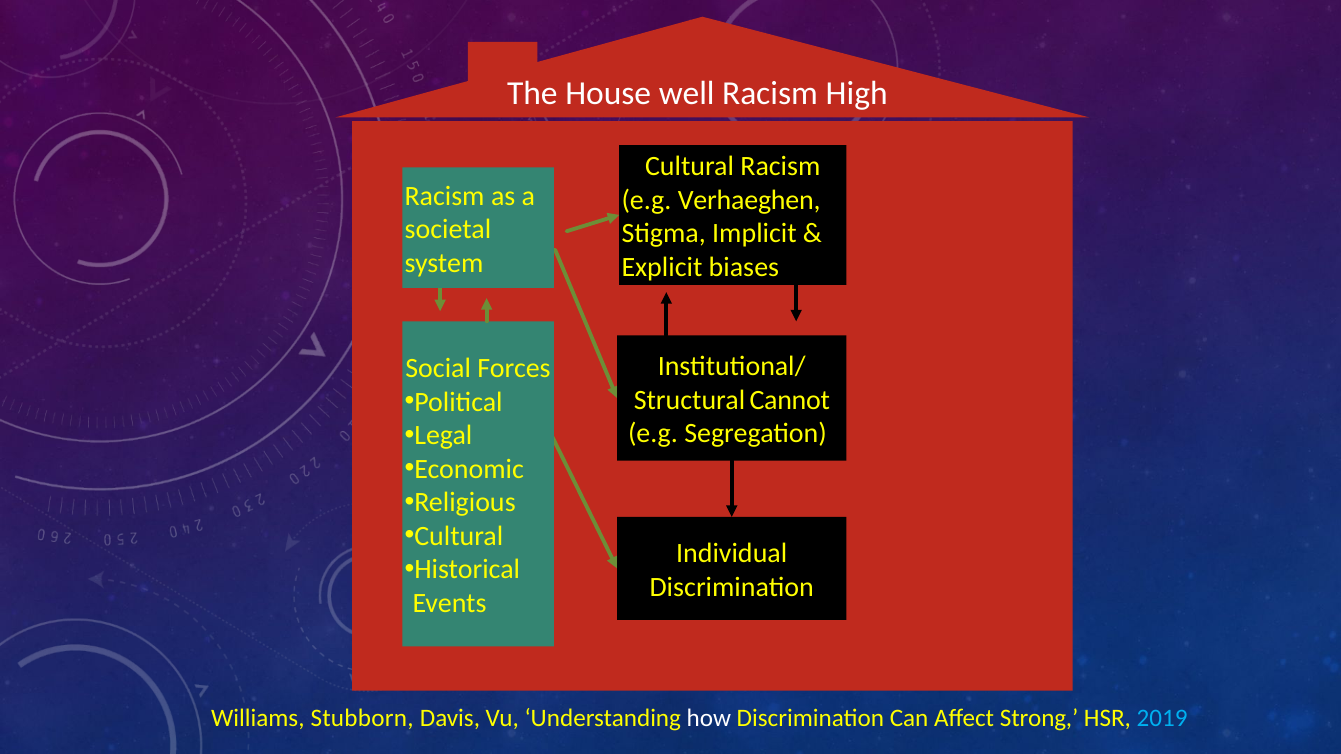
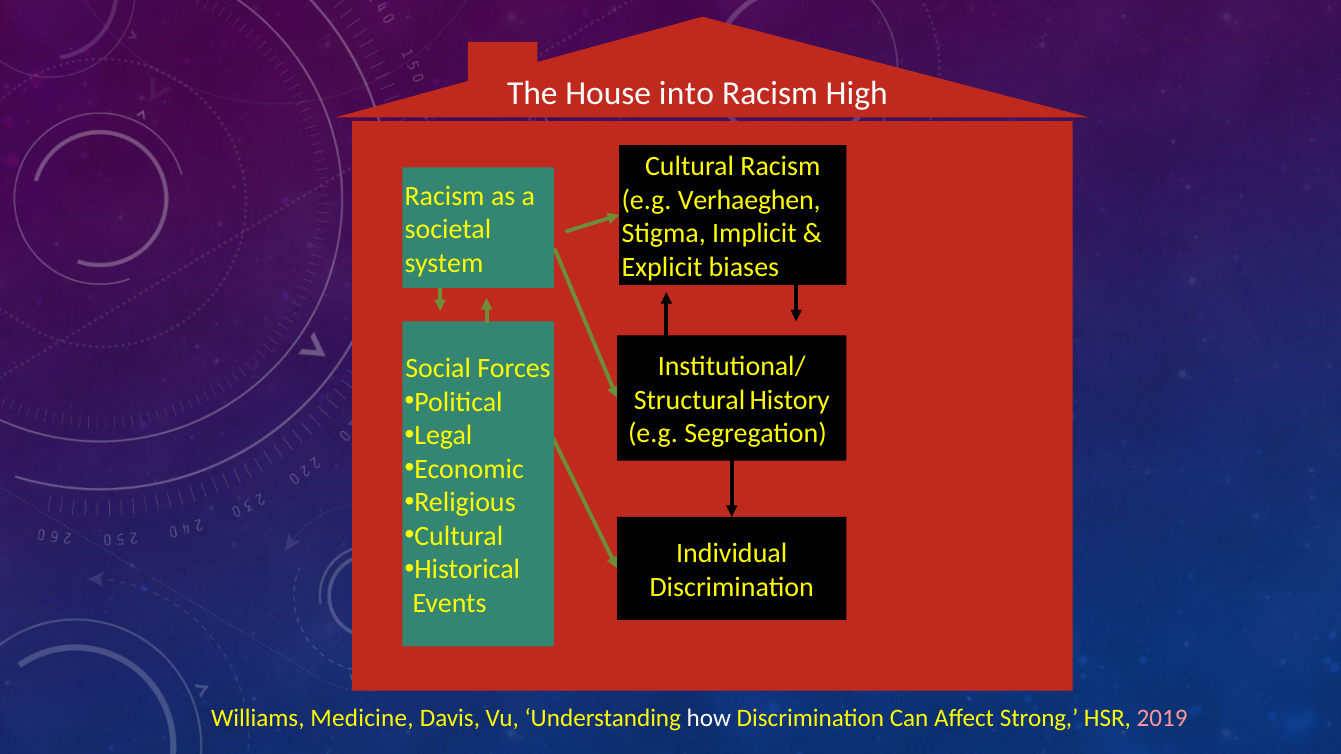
well: well -> into
Cannot: Cannot -> History
Stubborn: Stubborn -> Medicine
2019 colour: light blue -> pink
